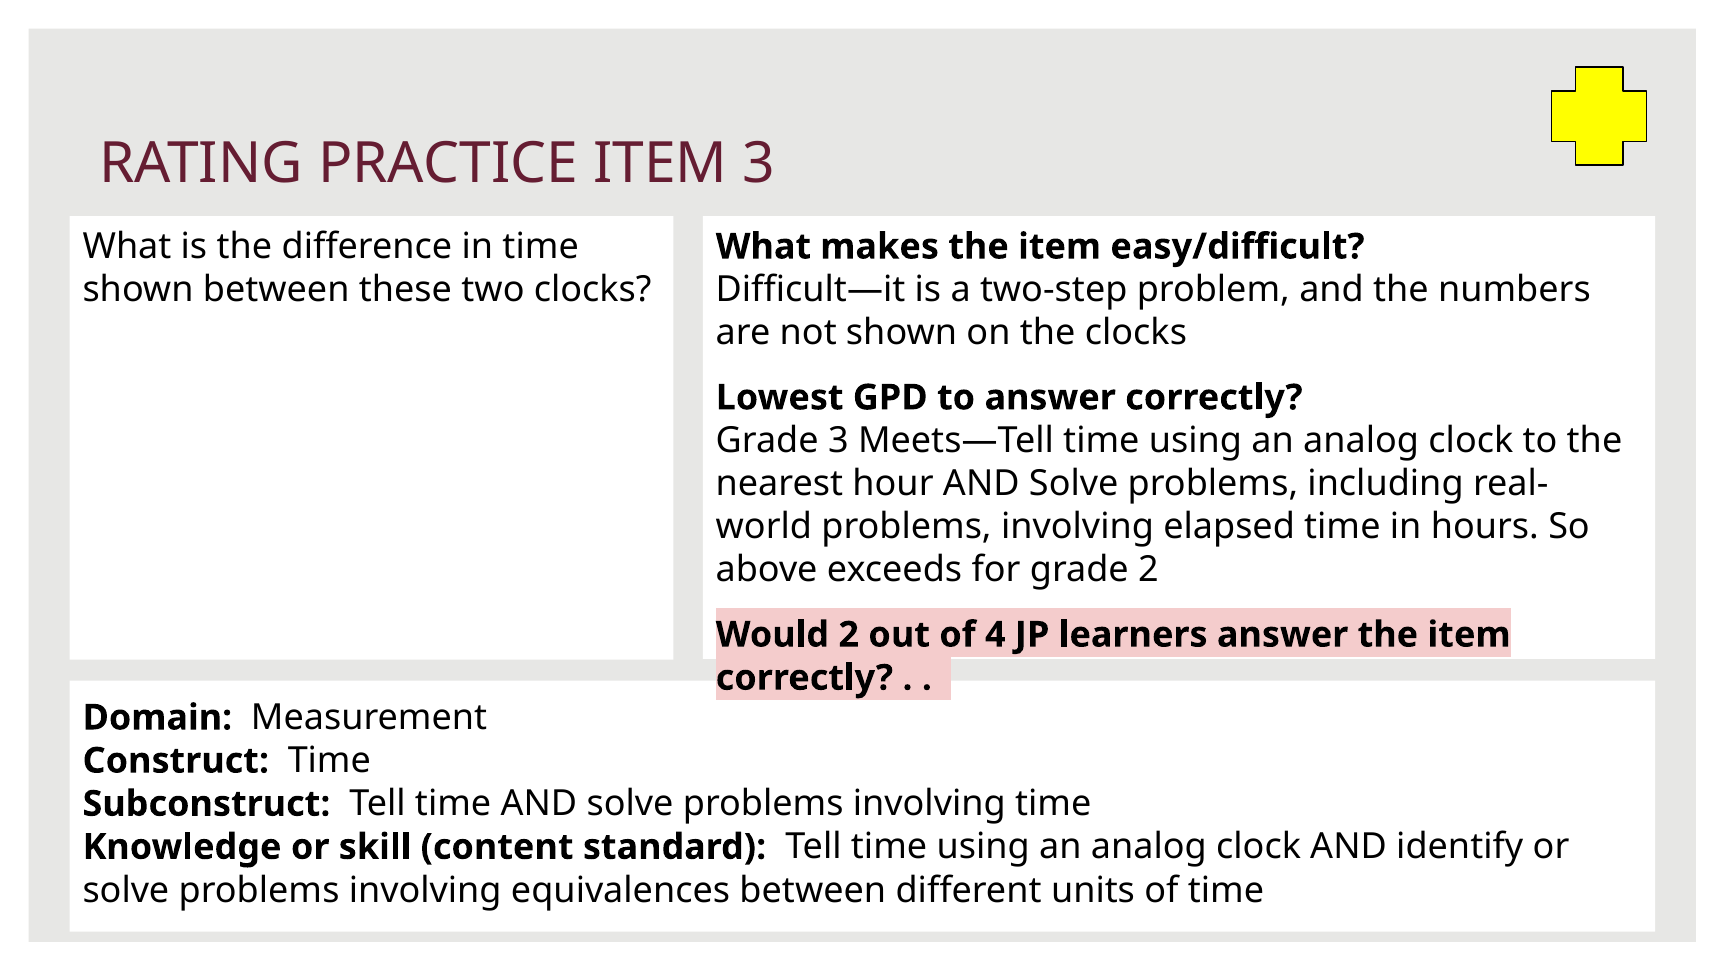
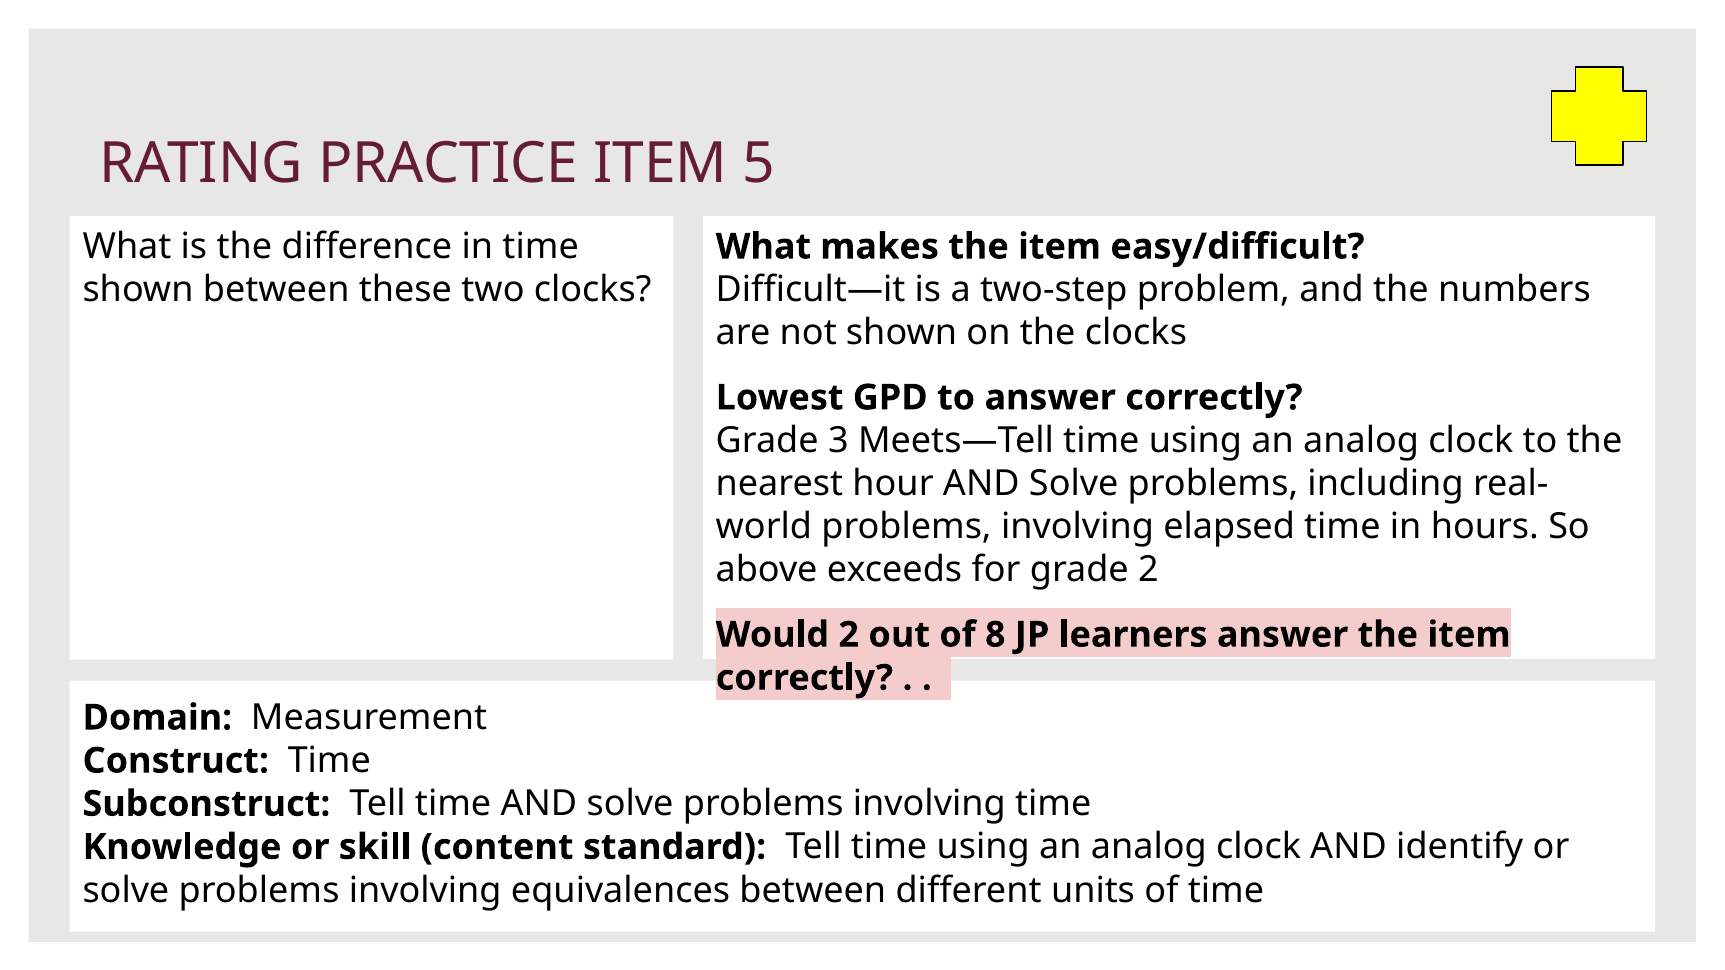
ITEM 3: 3 -> 5
4: 4 -> 8
